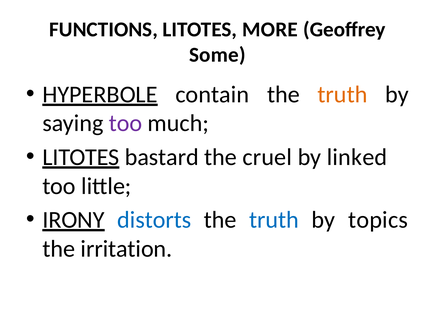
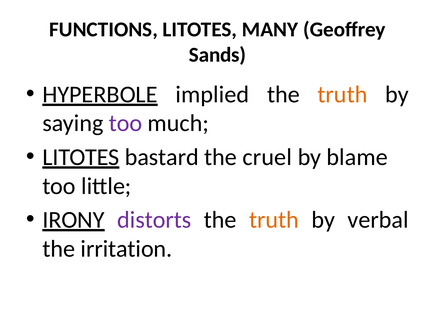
MORE: MORE -> MANY
Some: Some -> Sands
contain: contain -> implied
linked: linked -> blame
distorts colour: blue -> purple
truth at (274, 220) colour: blue -> orange
topics: topics -> verbal
